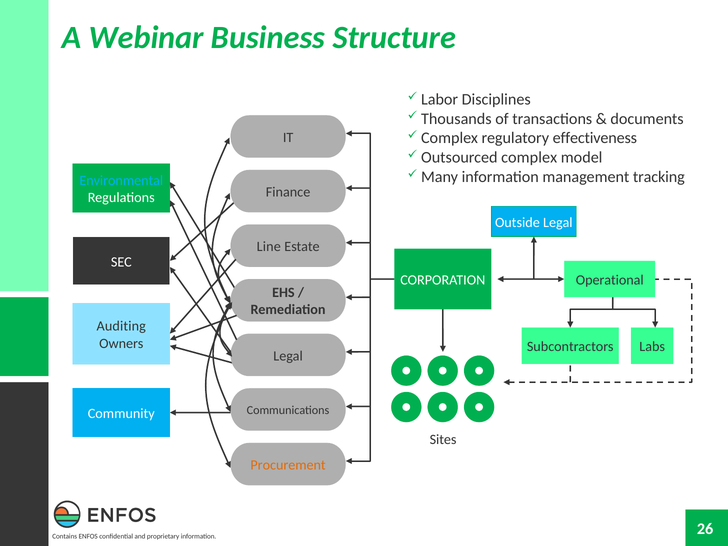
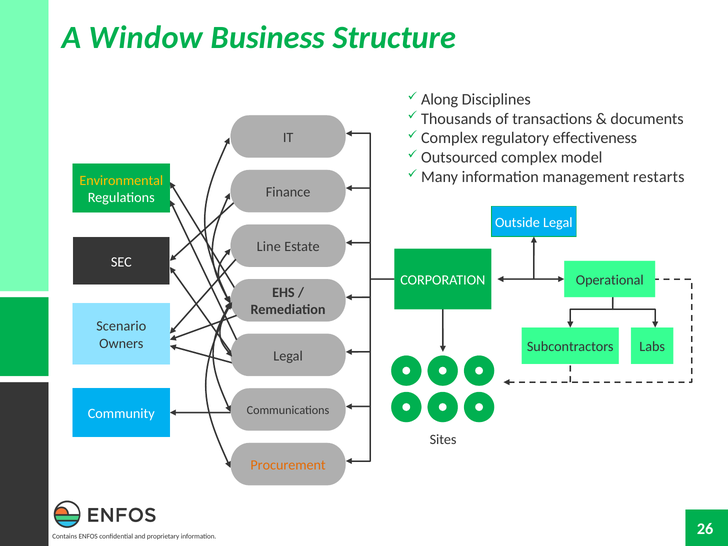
Webinar: Webinar -> Window
Labor: Labor -> Along
tracking: tracking -> restarts
Environmental colour: light blue -> yellow
Auditing: Auditing -> Scenario
